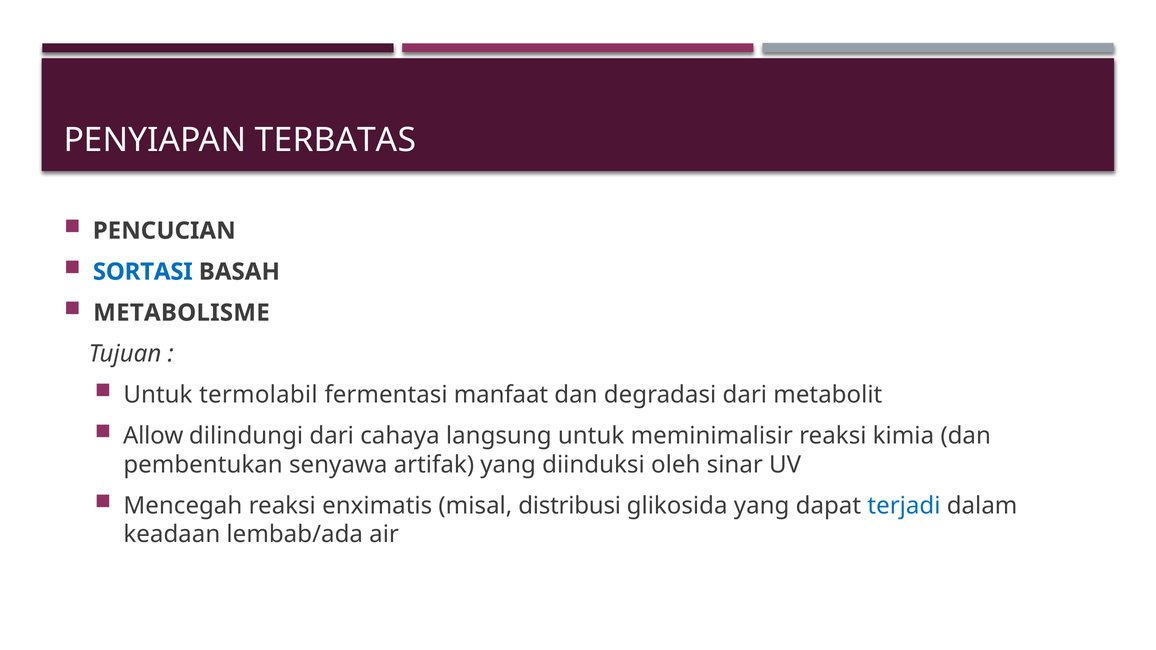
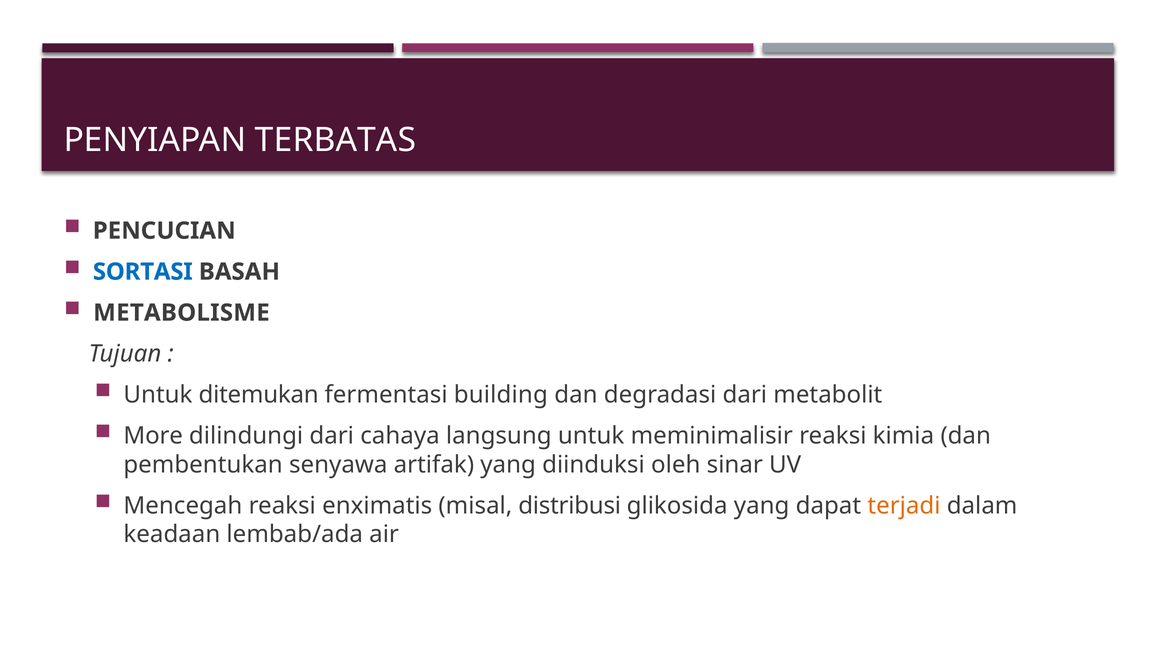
termolabil: termolabil -> ditemukan
manfaat: manfaat -> building
Allow: Allow -> More
terjadi colour: blue -> orange
